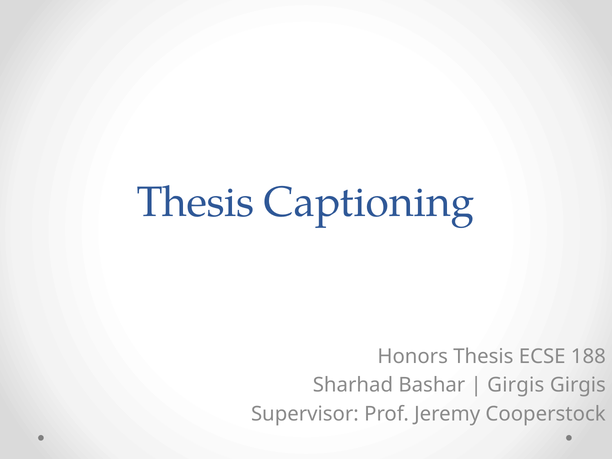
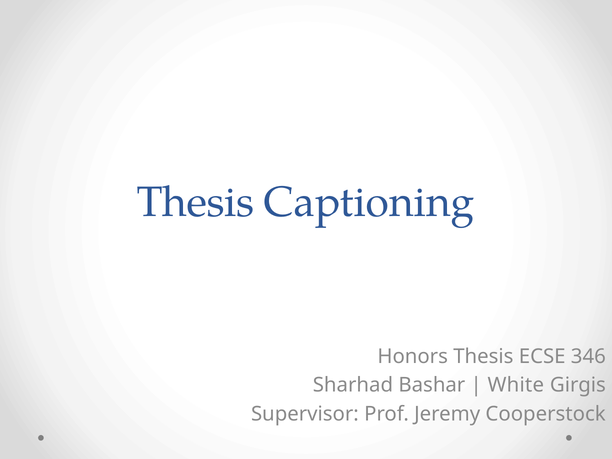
188: 188 -> 346
Girgis at (516, 385): Girgis -> White
